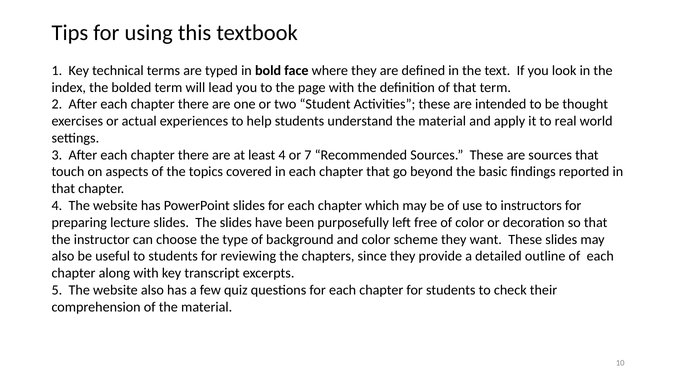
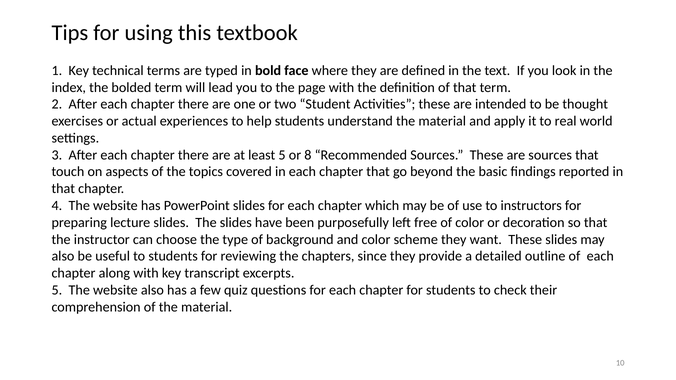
least 4: 4 -> 5
7: 7 -> 8
